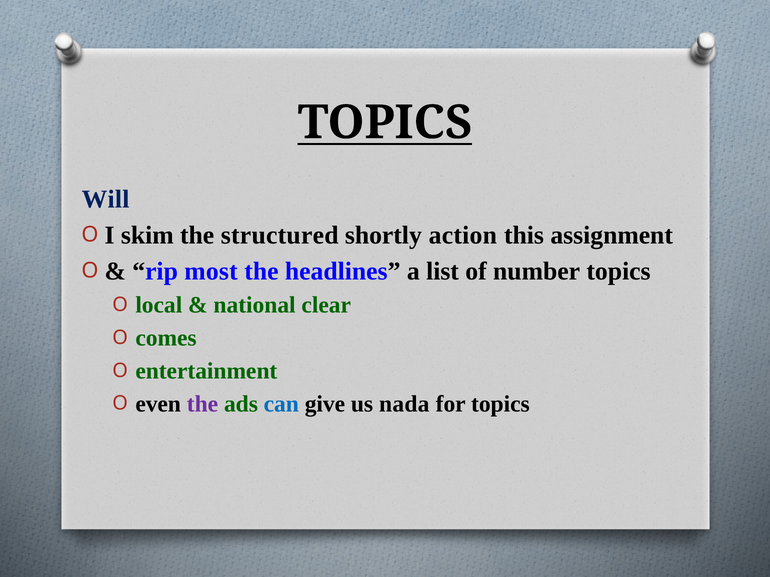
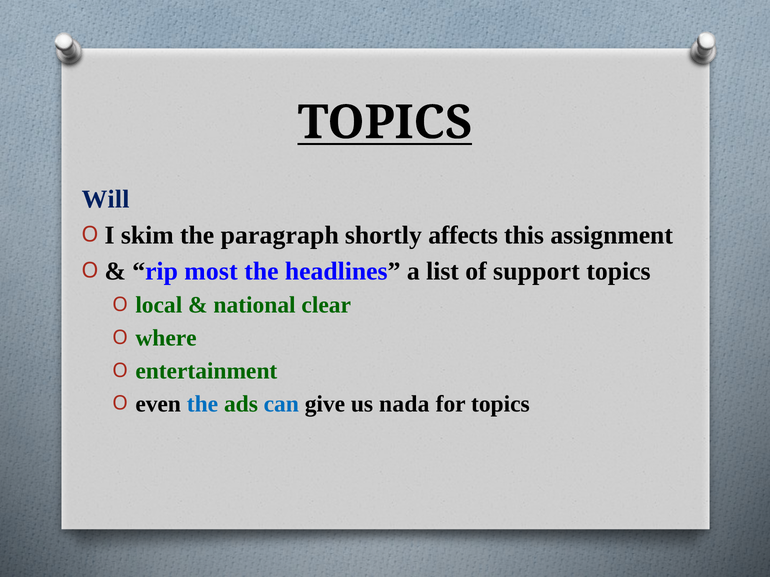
structured: structured -> paragraph
action: action -> affects
number: number -> support
comes: comes -> where
the at (202, 404) colour: purple -> blue
